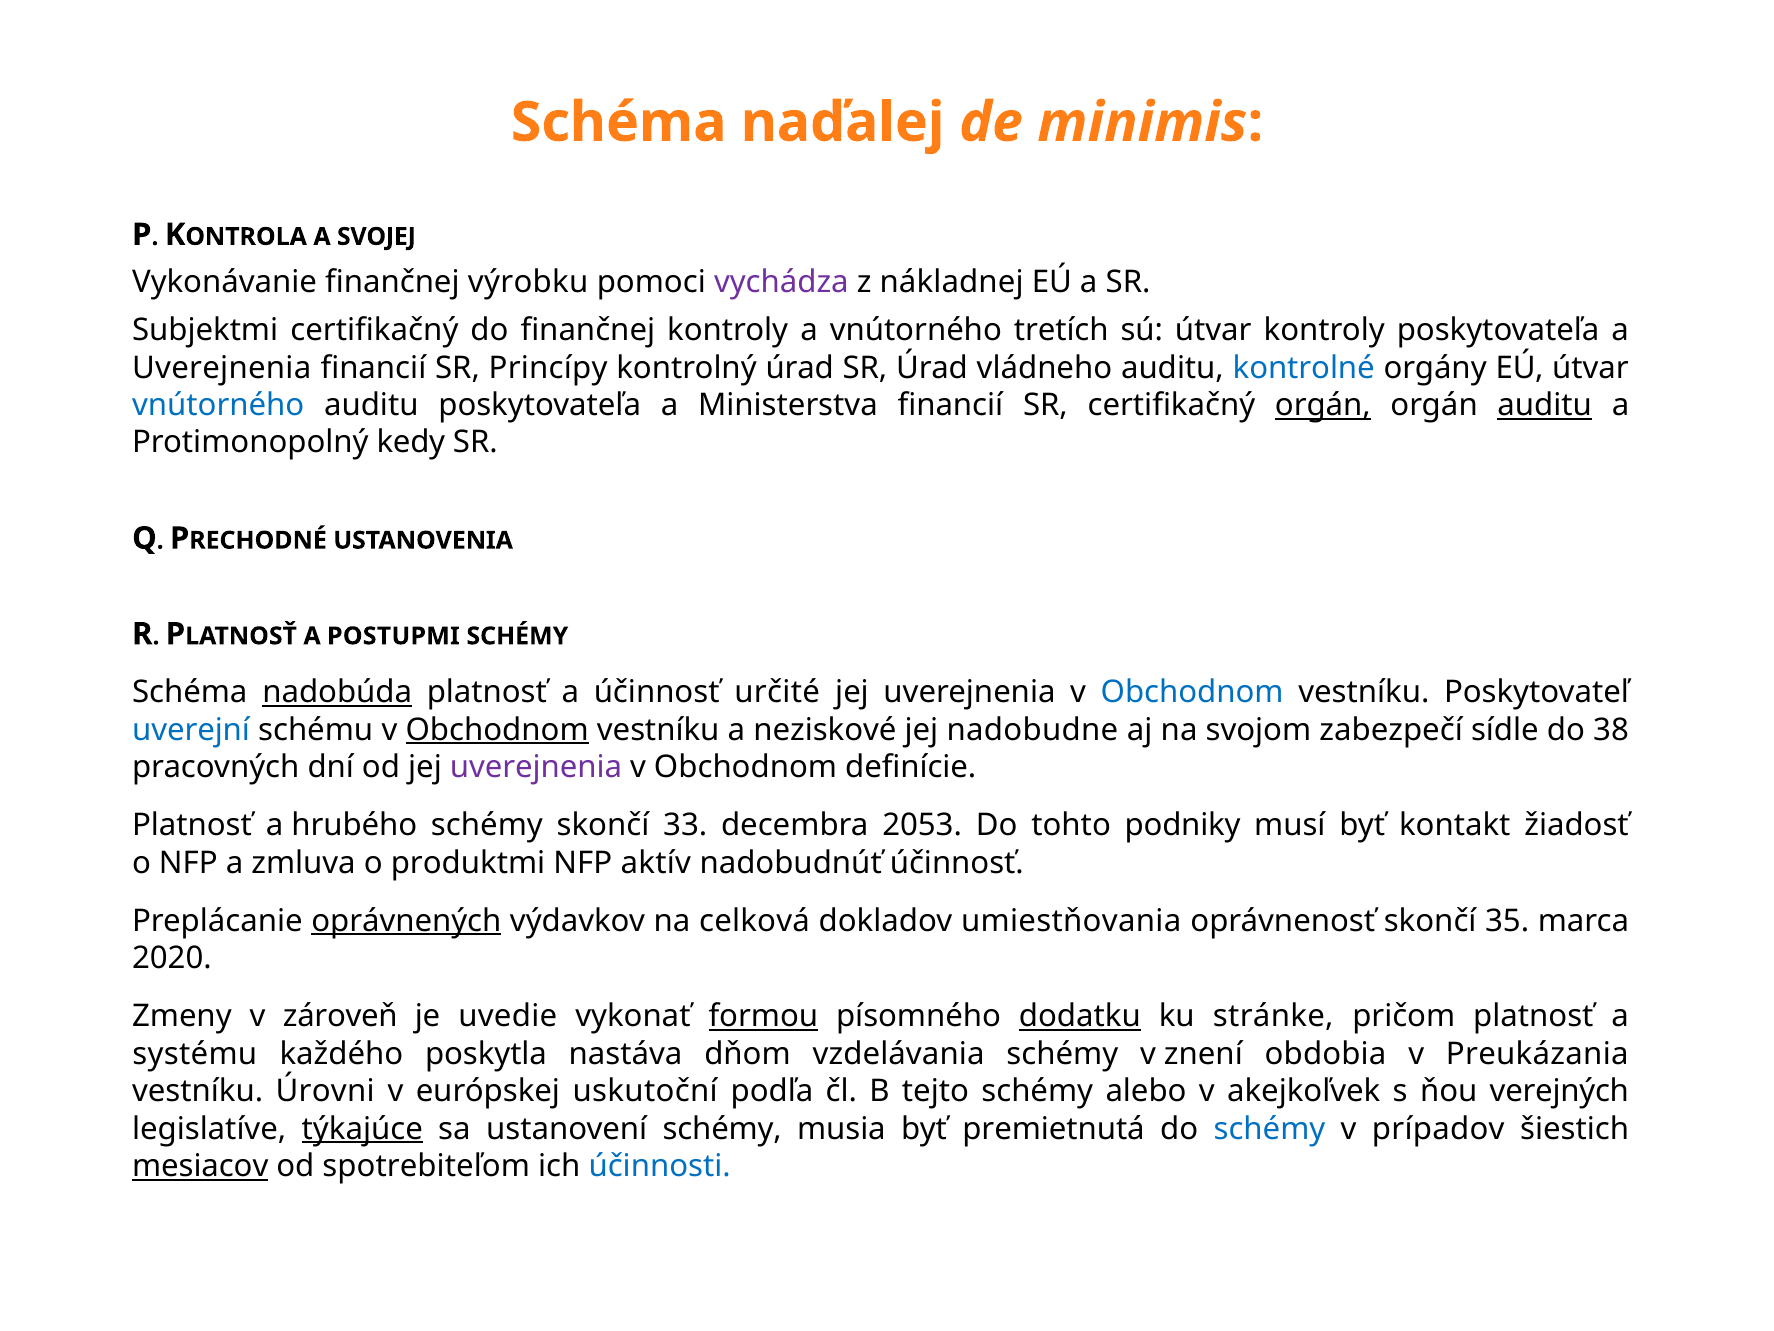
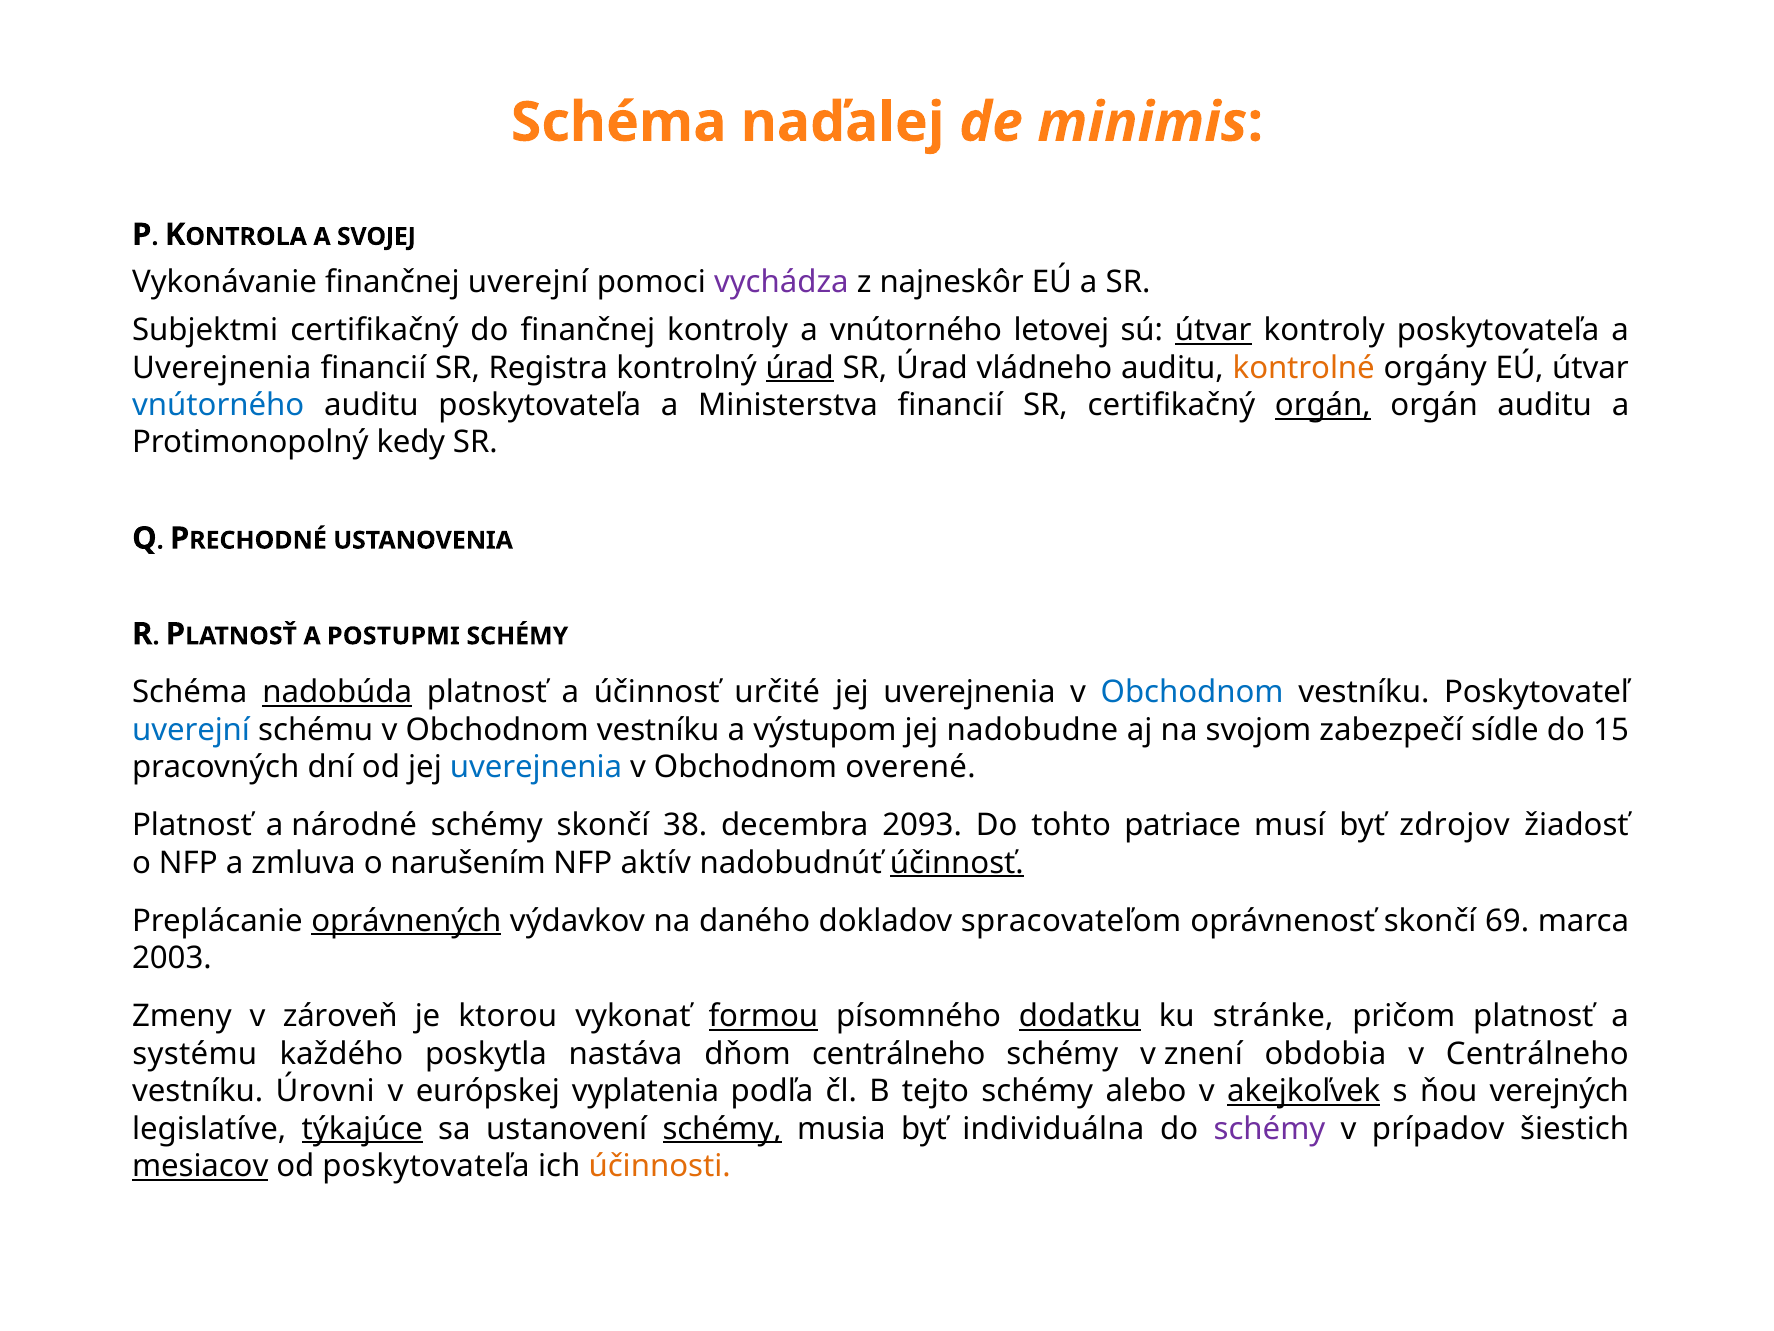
finančnej výrobku: výrobku -> uverejní
nákladnej: nákladnej -> najneskôr
tretích: tretích -> letovej
útvar at (1213, 330) underline: none -> present
Princípy: Princípy -> Registra
úrad at (800, 368) underline: none -> present
kontrolné colour: blue -> orange
auditu at (1545, 405) underline: present -> none
Obchodnom at (497, 729) underline: present -> none
neziskové: neziskové -> výstupom
38: 38 -> 15
uverejnenia at (536, 767) colour: purple -> blue
definície: definície -> overené
hrubého: hrubého -> národné
33: 33 -> 38
2053: 2053 -> 2093
podniky: podniky -> patriace
kontakt: kontakt -> zdrojov
produktmi: produktmi -> narušením
účinnosť at (957, 862) underline: none -> present
celková: celková -> daného
umiestňovania: umiestňovania -> spracovateľom
35: 35 -> 69
2020: 2020 -> 2003
uvedie: uvedie -> ktorou
dňom vzdelávania: vzdelávania -> centrálneho
v Preukázania: Preukázania -> Centrálneho
uskutoční: uskutoční -> vyplatenia
akejkoľvek underline: none -> present
schémy at (722, 1129) underline: none -> present
premietnutá: premietnutá -> individuálna
schémy at (1269, 1129) colour: blue -> purple
od spotrebiteľom: spotrebiteľom -> poskytovateľa
účinnosti colour: blue -> orange
